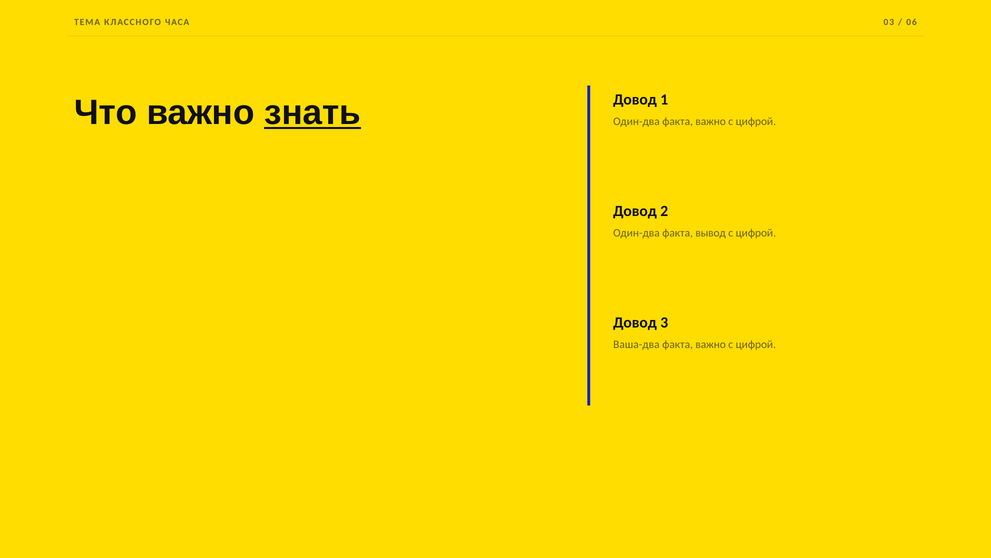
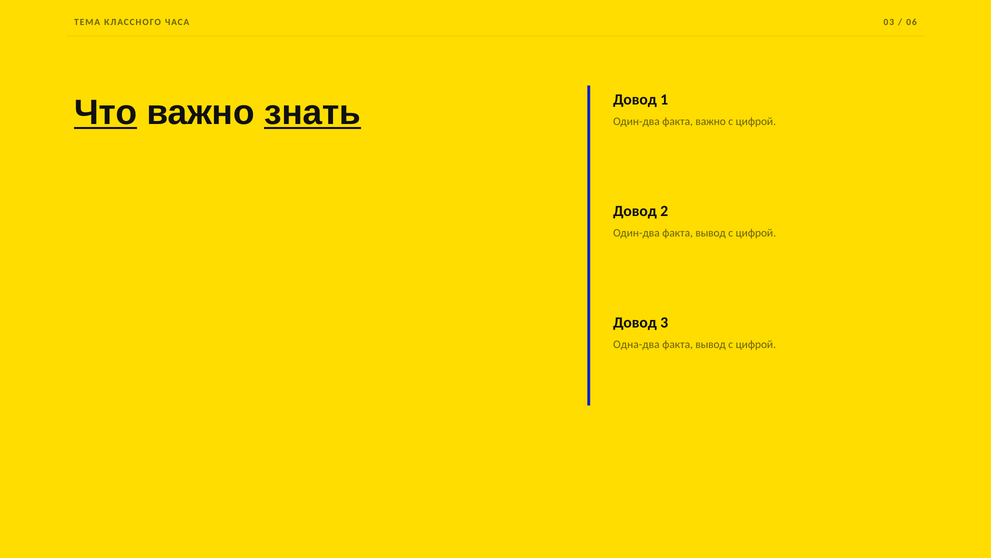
Что underline: none -> present
Ваша-два: Ваша-два -> Одна-два
важно at (711, 344): важно -> вывод
